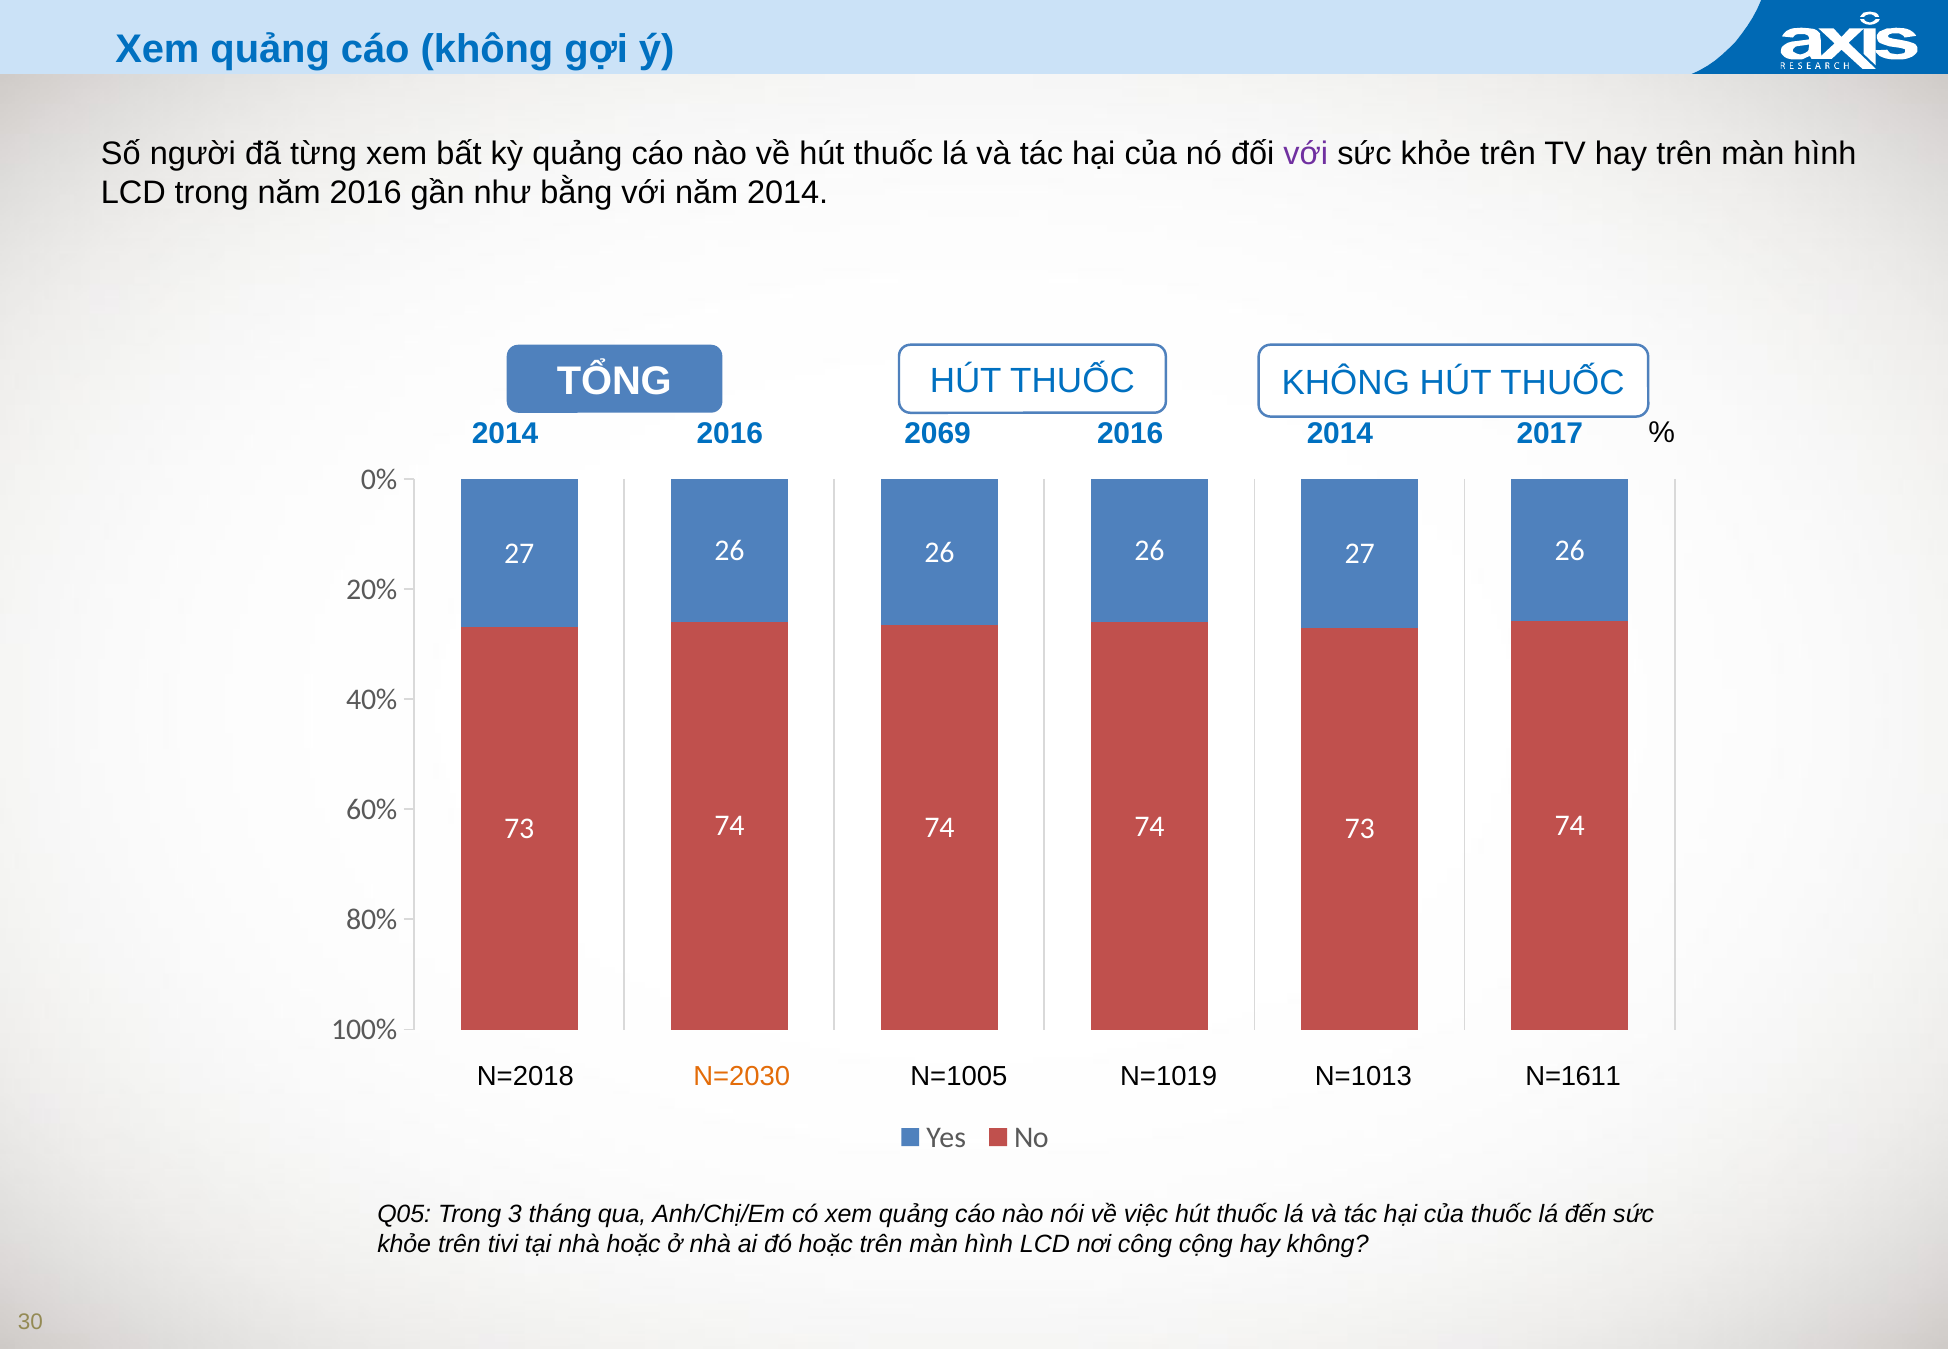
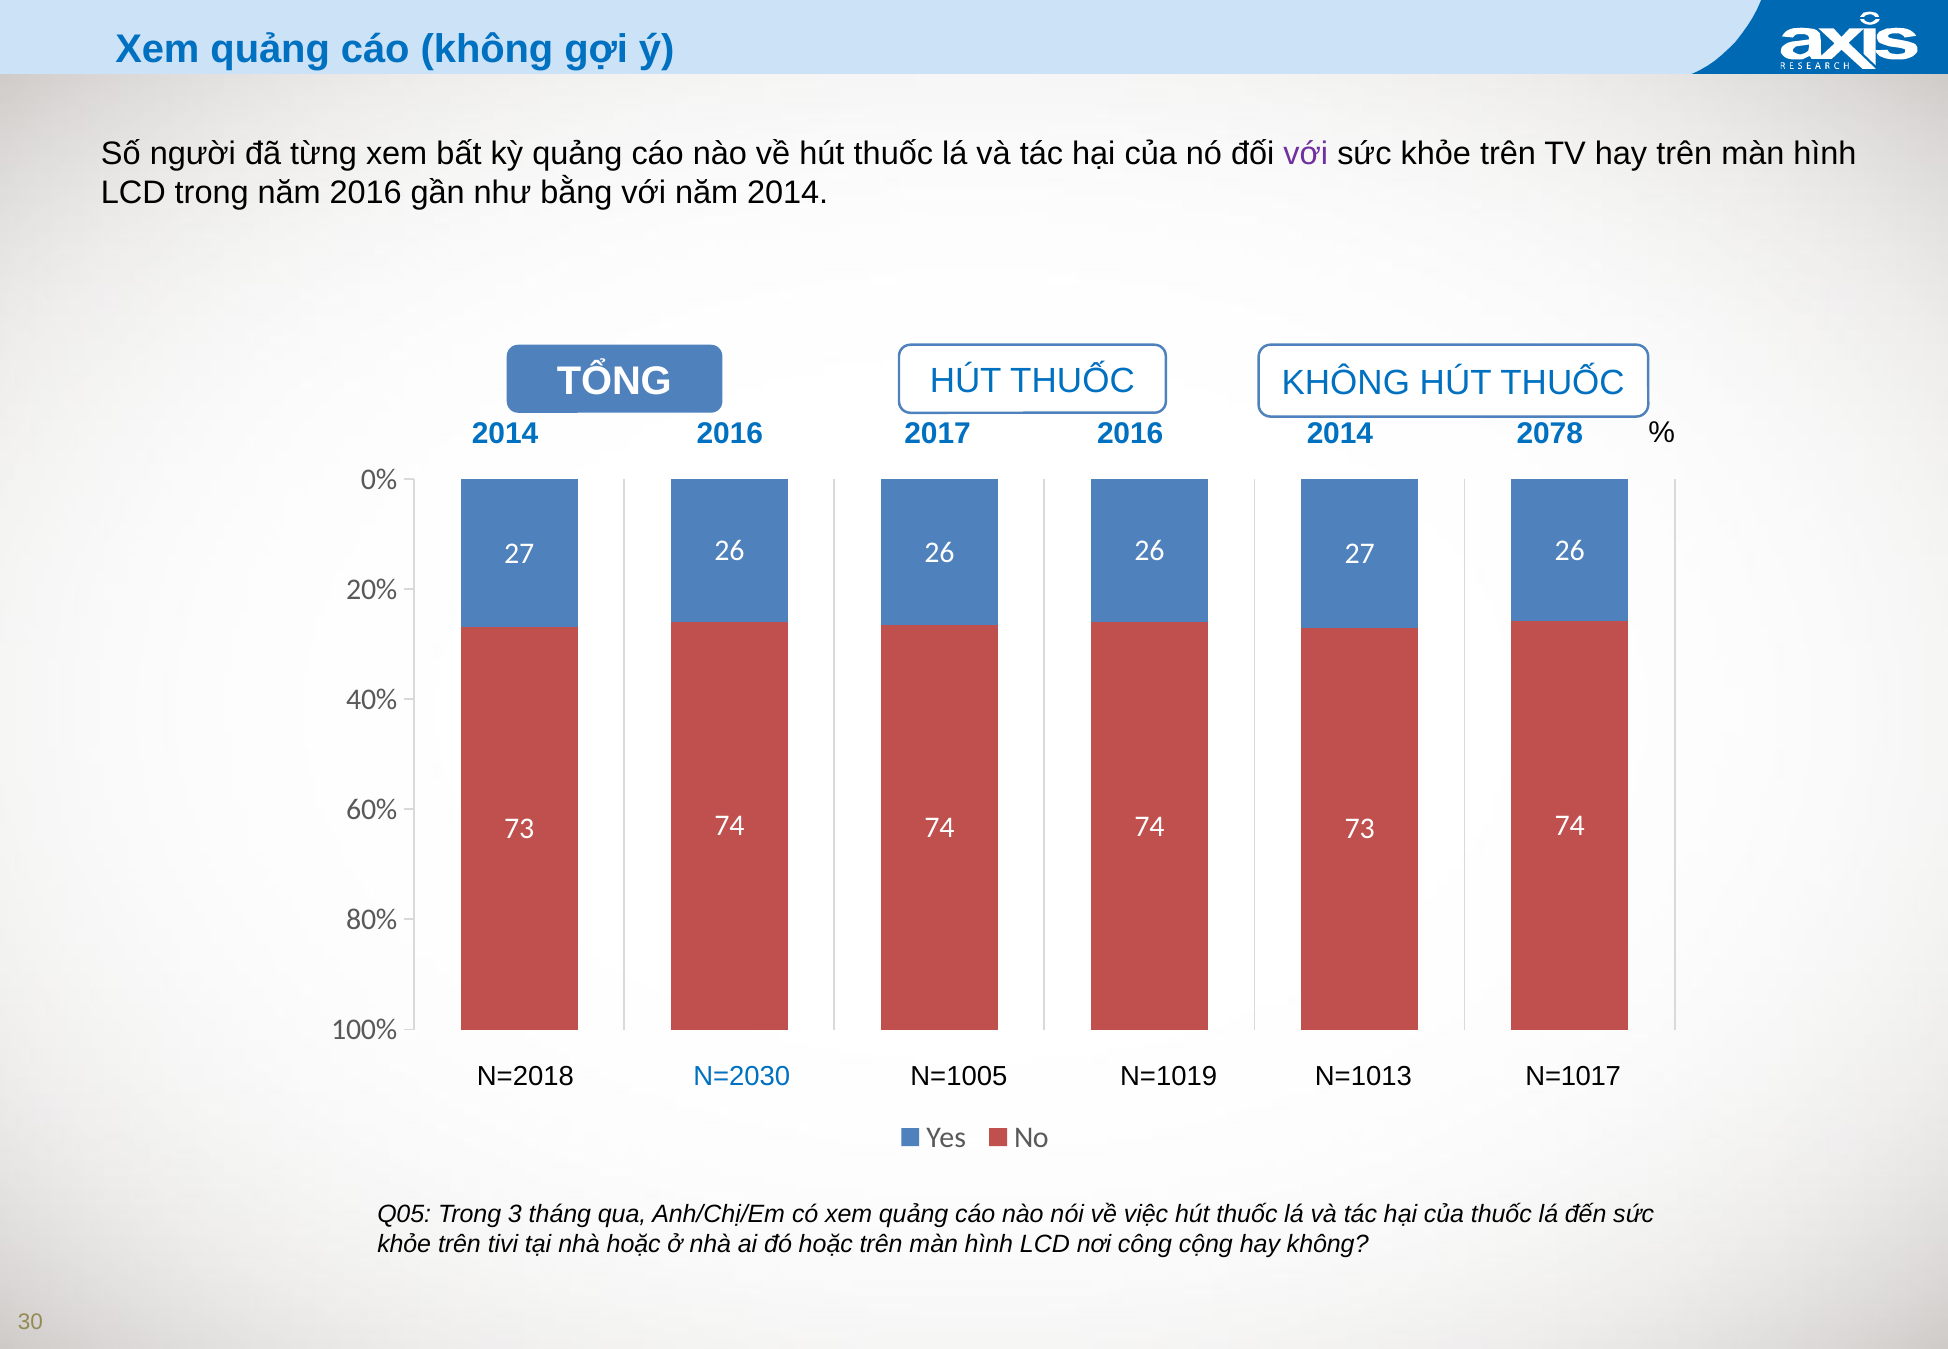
2069: 2069 -> 2017
2017: 2017 -> 2078
N=2030 colour: orange -> blue
N=1611: N=1611 -> N=1017
